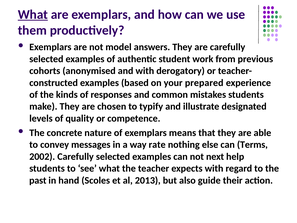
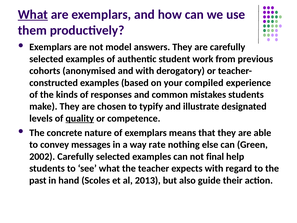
prepared: prepared -> compiled
quality underline: none -> present
Terms: Terms -> Green
next: next -> final
